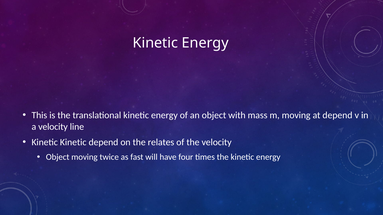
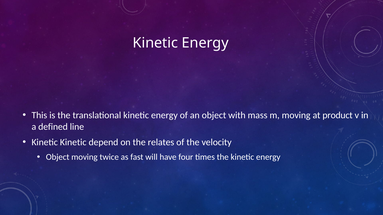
at depend: depend -> product
a velocity: velocity -> defined
